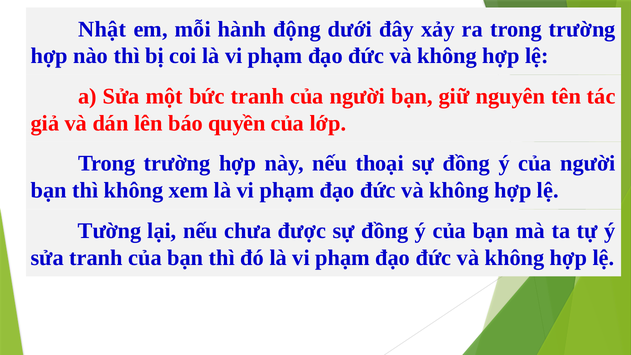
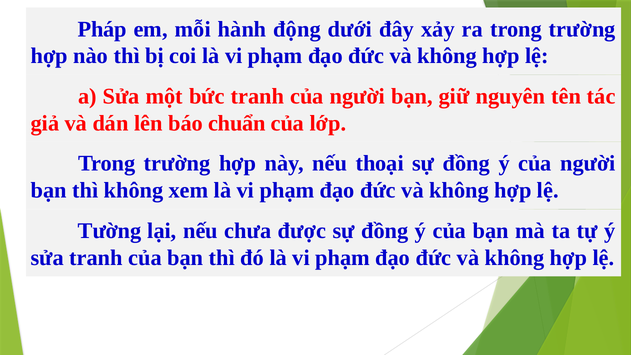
Nhật: Nhật -> Pháp
quyền: quyền -> chuẩn
